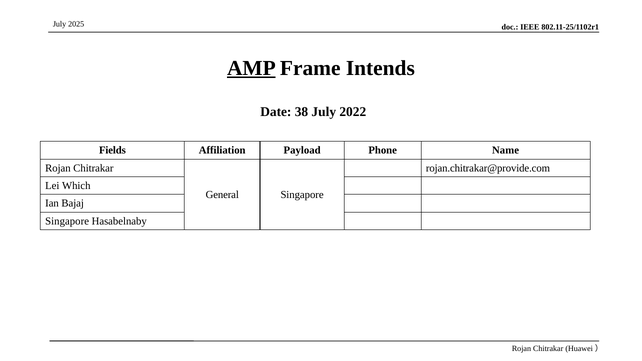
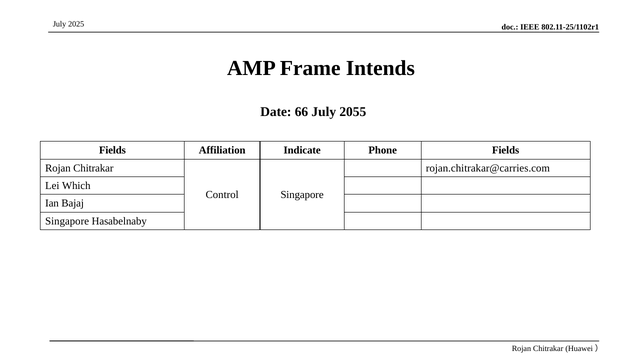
AMP underline: present -> none
38: 38 -> 66
2022: 2022 -> 2055
Payload: Payload -> Indicate
Phone Name: Name -> Fields
rojan.chitrakar@provide.com: rojan.chitrakar@provide.com -> rojan.chitrakar@carries.com
General: General -> Control
